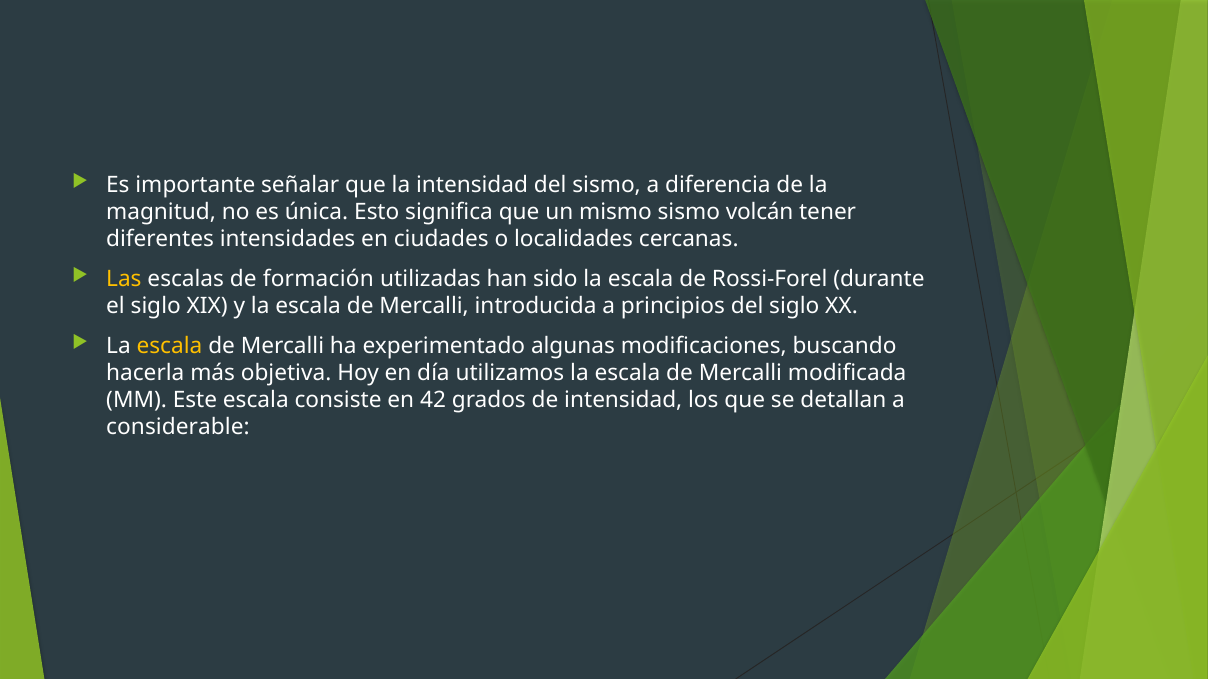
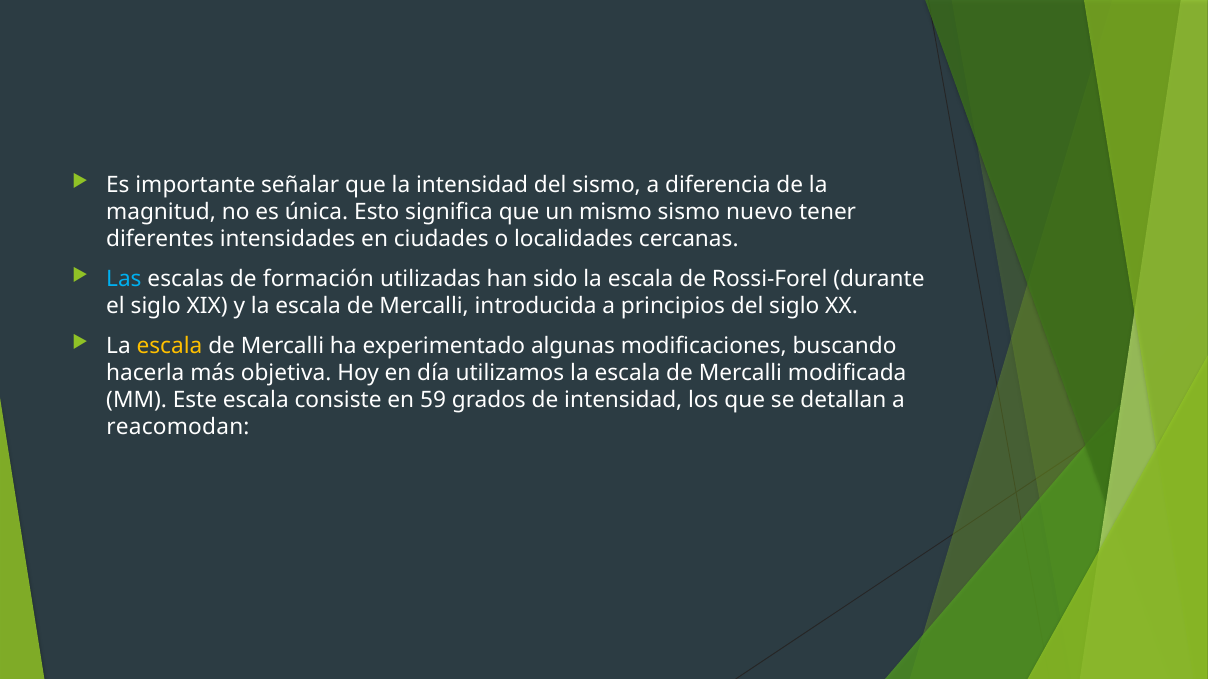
volcán: volcán -> nuevo
Las colour: yellow -> light blue
42: 42 -> 59
considerable: considerable -> reacomodan
